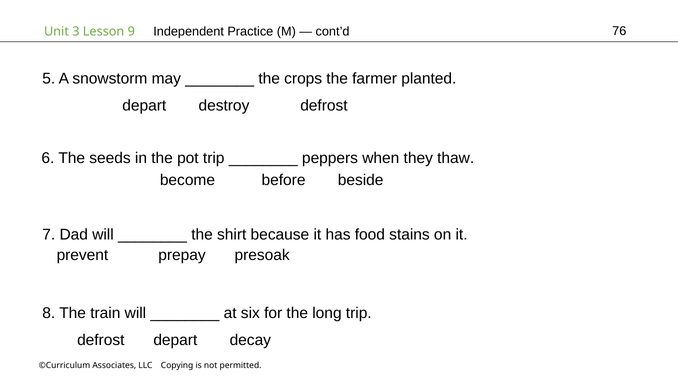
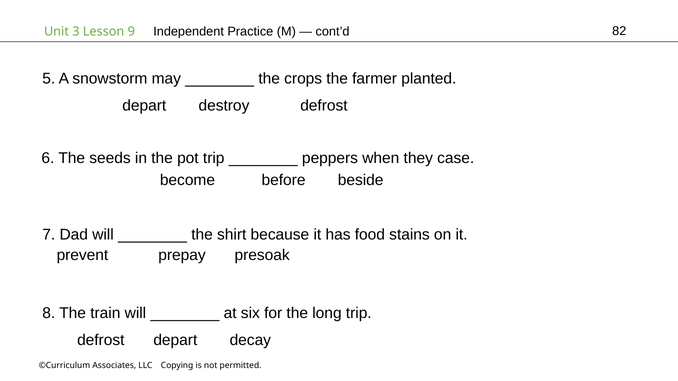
76: 76 -> 82
thaw: thaw -> case
